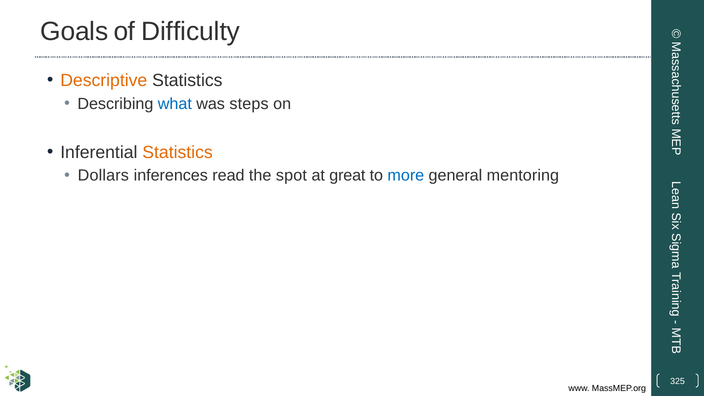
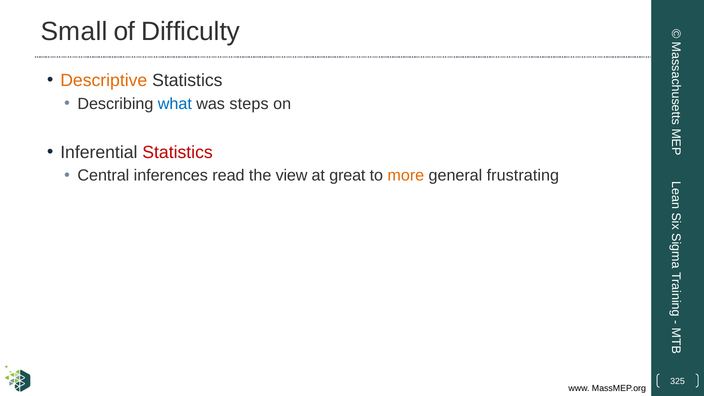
Goals: Goals -> Small
Statistics at (178, 152) colour: orange -> red
Dollars: Dollars -> Central
spot: spot -> view
more colour: blue -> orange
mentoring: mentoring -> frustrating
